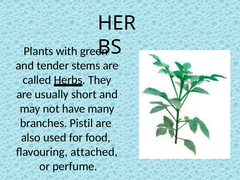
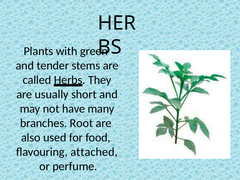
Pistil: Pistil -> Root
